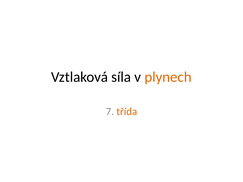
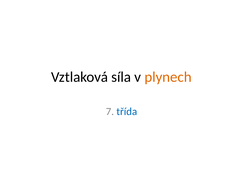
třída colour: orange -> blue
